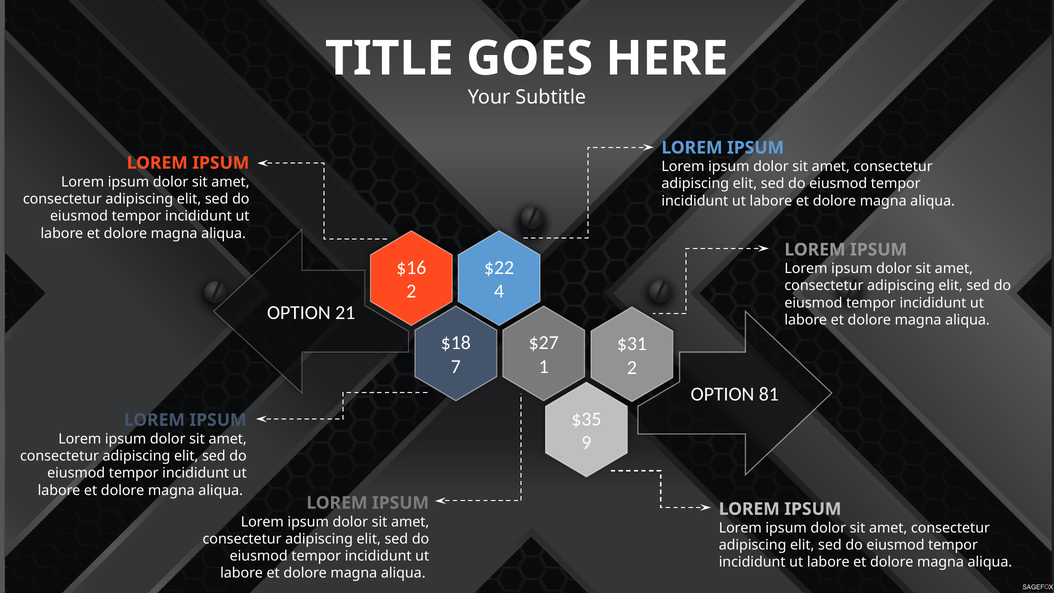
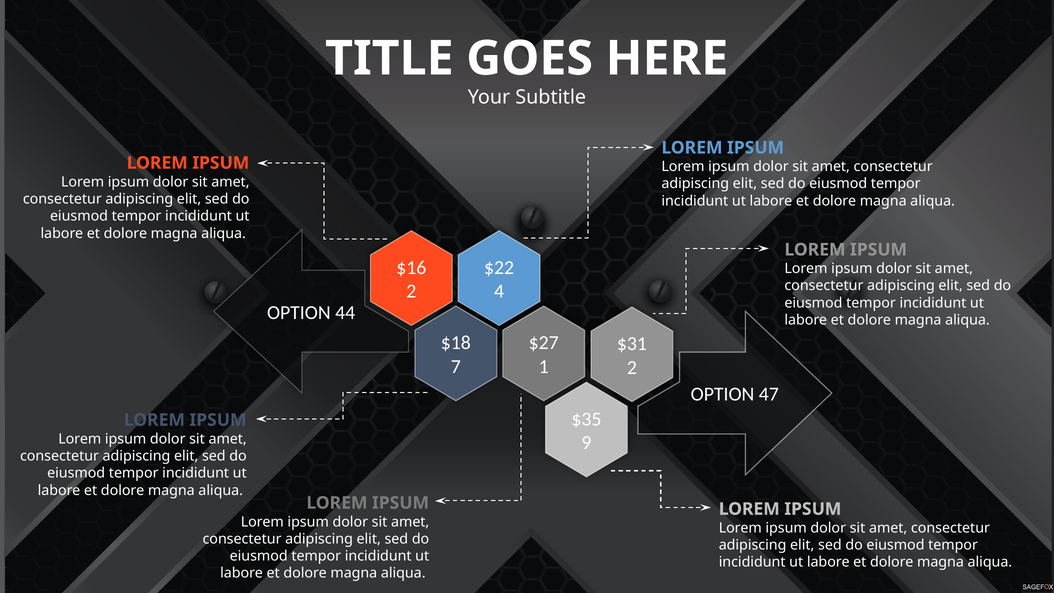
21: 21 -> 44
81: 81 -> 47
